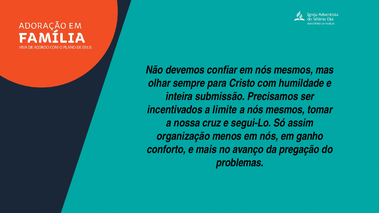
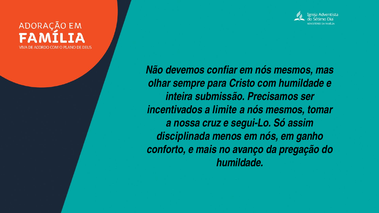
organização: organização -> disciplinada
problemas at (240, 163): problemas -> humildade
